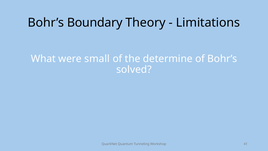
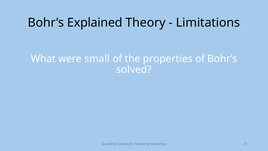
Boundary: Boundary -> Explained
determine: determine -> properties
